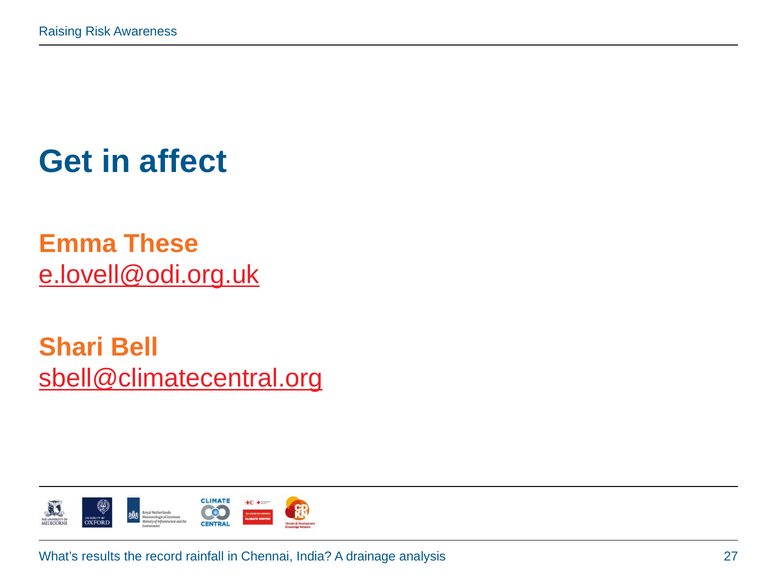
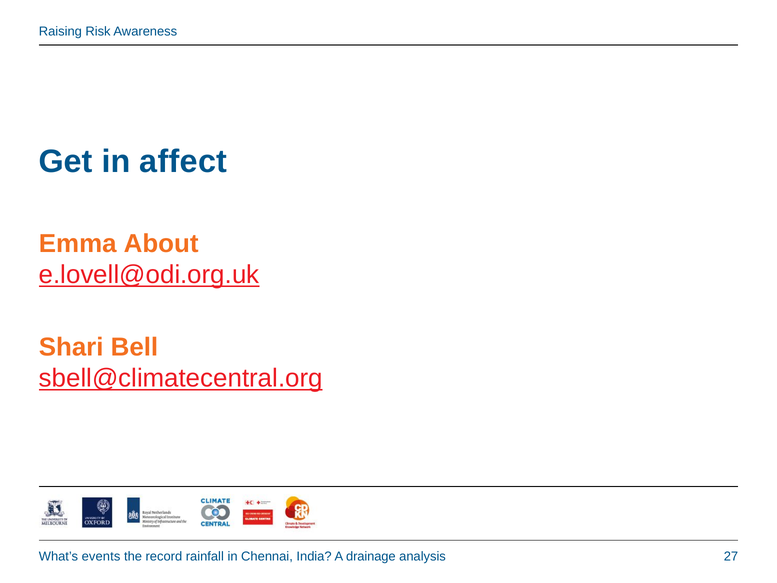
These: These -> About
results: results -> events
